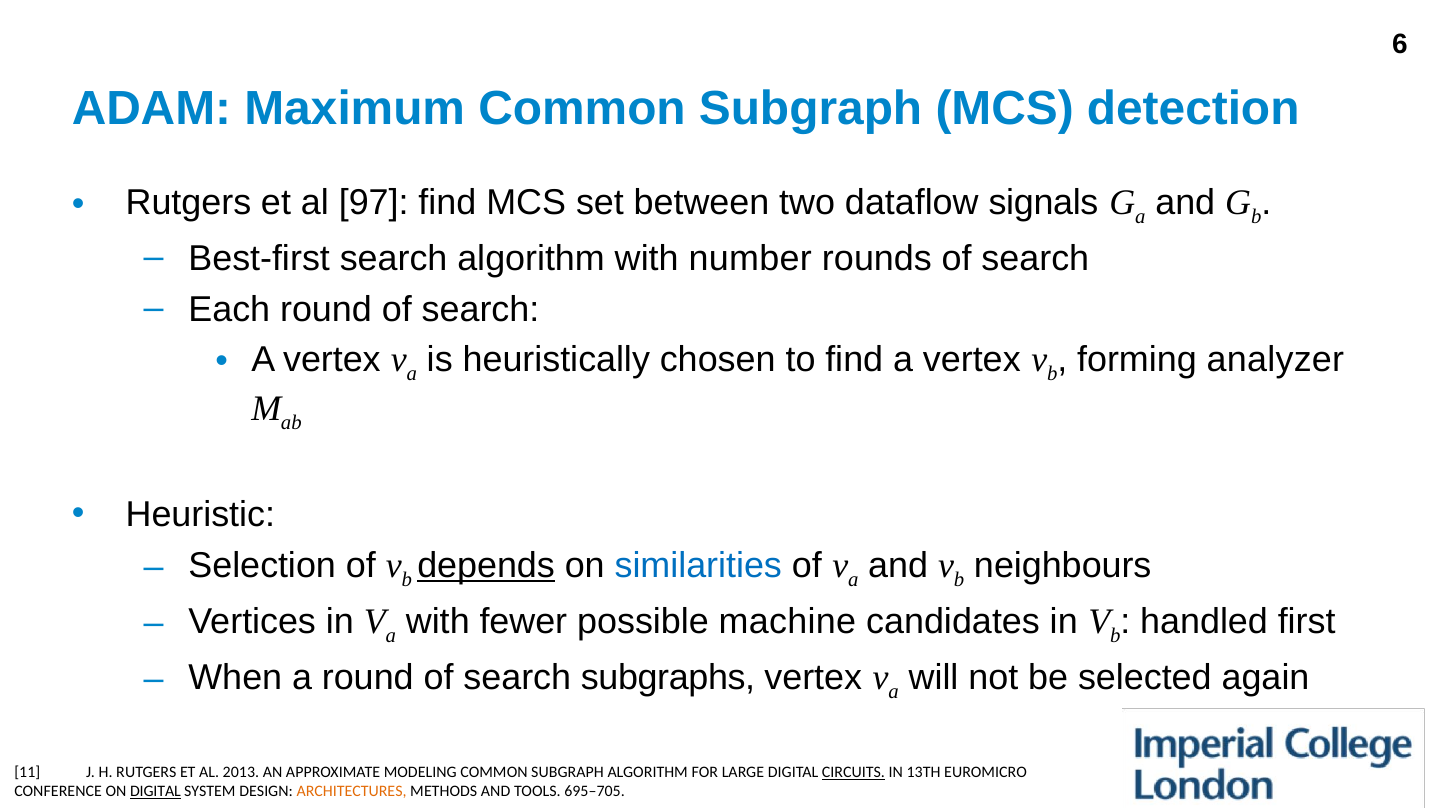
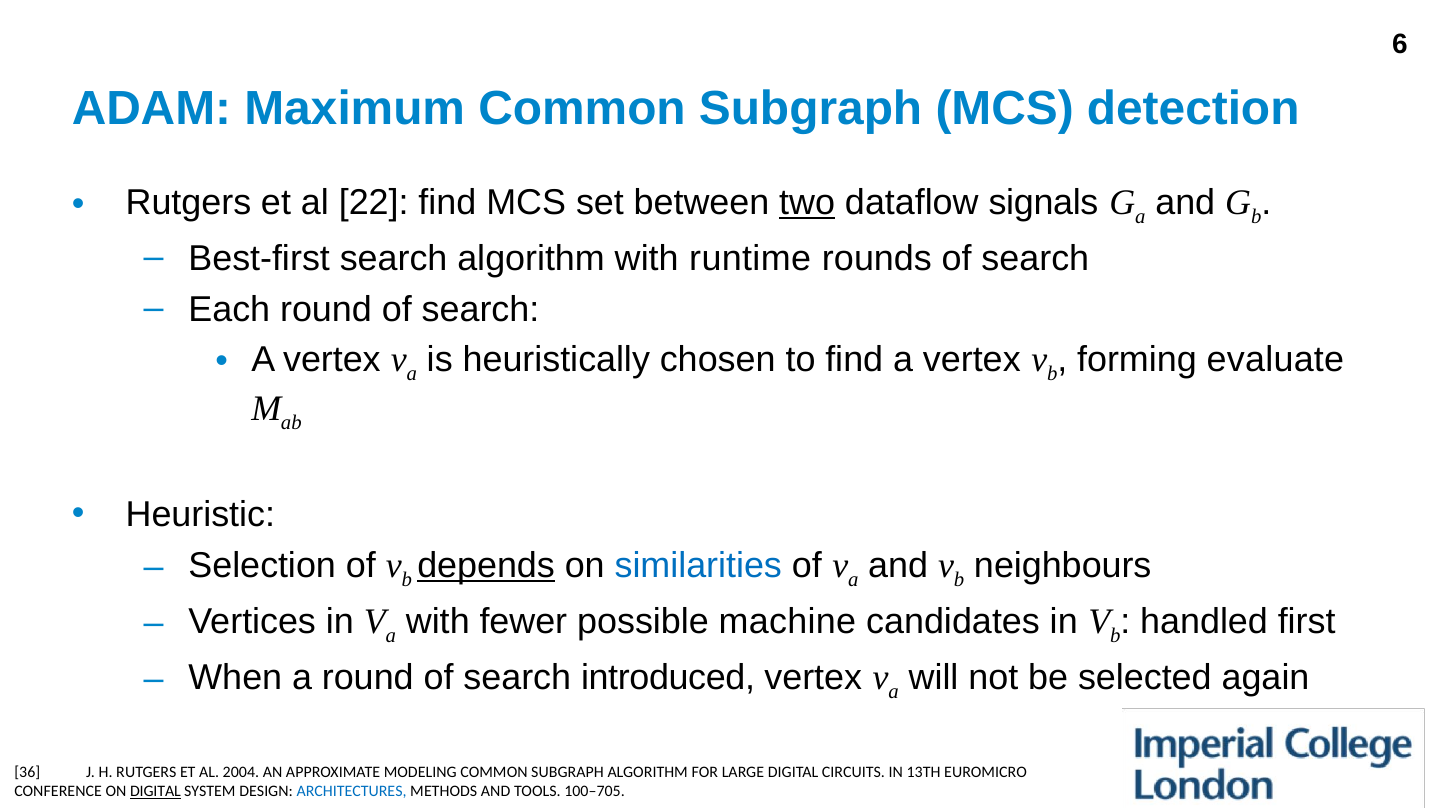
97: 97 -> 22
two underline: none -> present
number: number -> runtime
analyzer: analyzer -> evaluate
subgraphs: subgraphs -> introduced
11: 11 -> 36
2013: 2013 -> 2004
CIRCUITS underline: present -> none
ARCHITECTURES colour: orange -> blue
695–705: 695–705 -> 100–705
